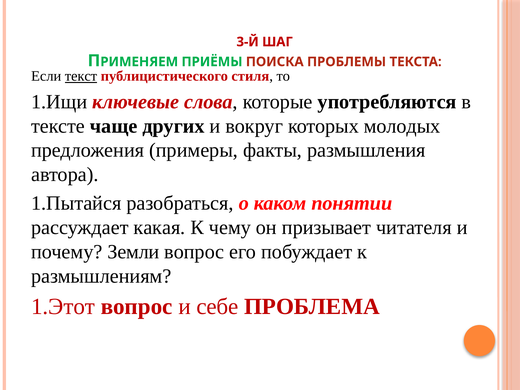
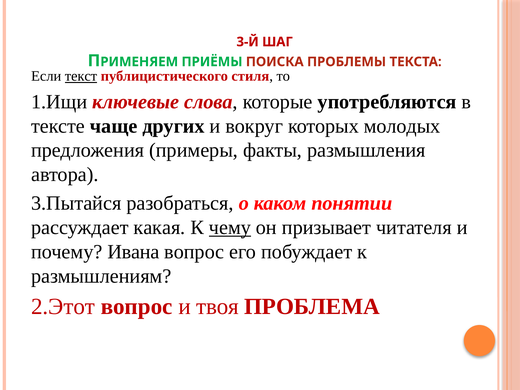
1.Пытайся: 1.Пытайся -> 3.Пытайся
чему underline: none -> present
Земли: Земли -> Ивана
1.Этот: 1.Этот -> 2.Этот
себе: себе -> твоя
